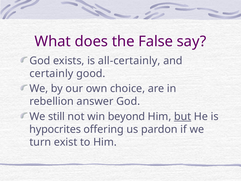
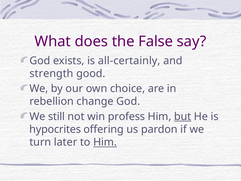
certainly: certainly -> strength
answer: answer -> change
beyond: beyond -> profess
exist: exist -> later
Him at (105, 142) underline: none -> present
